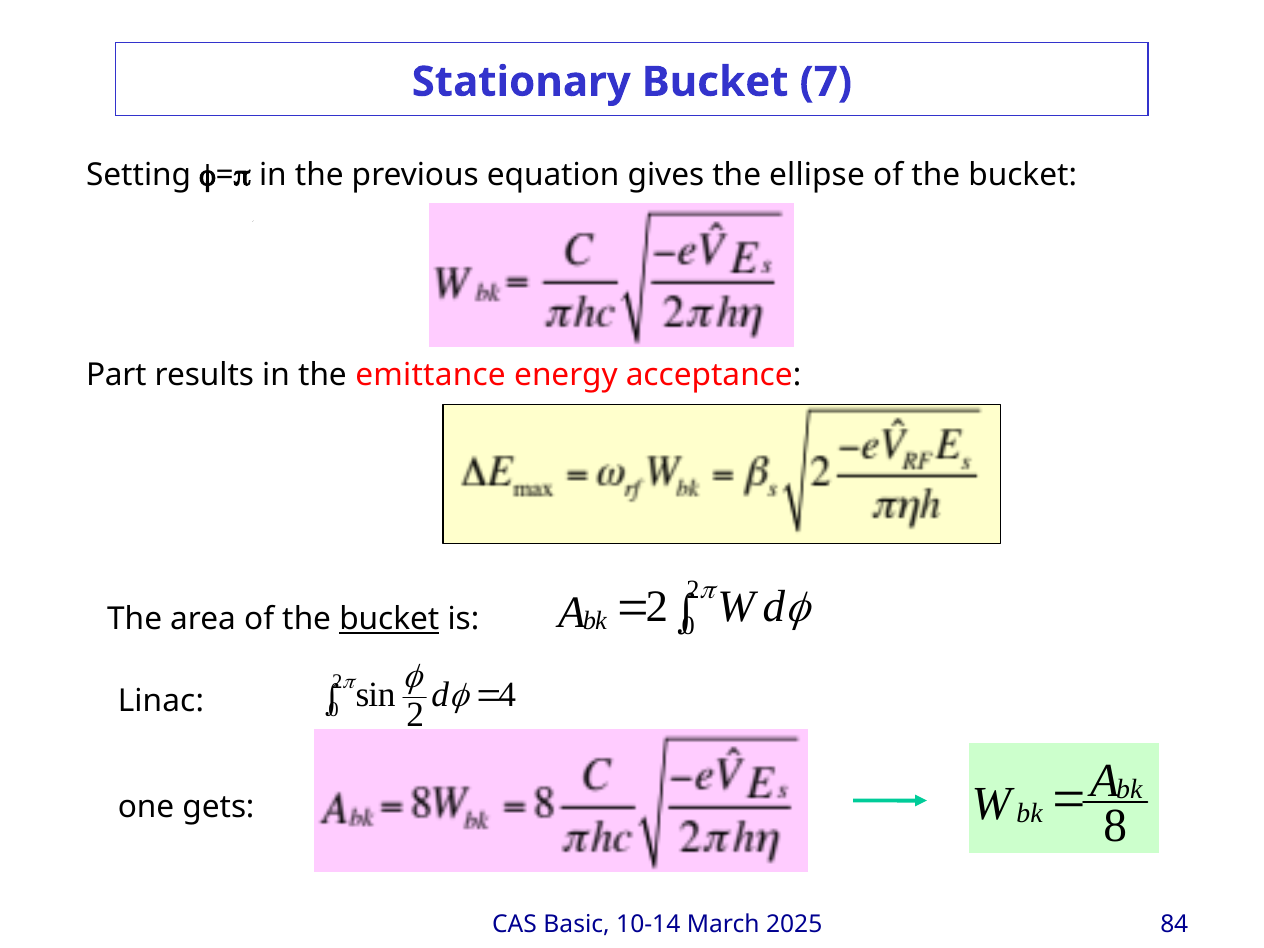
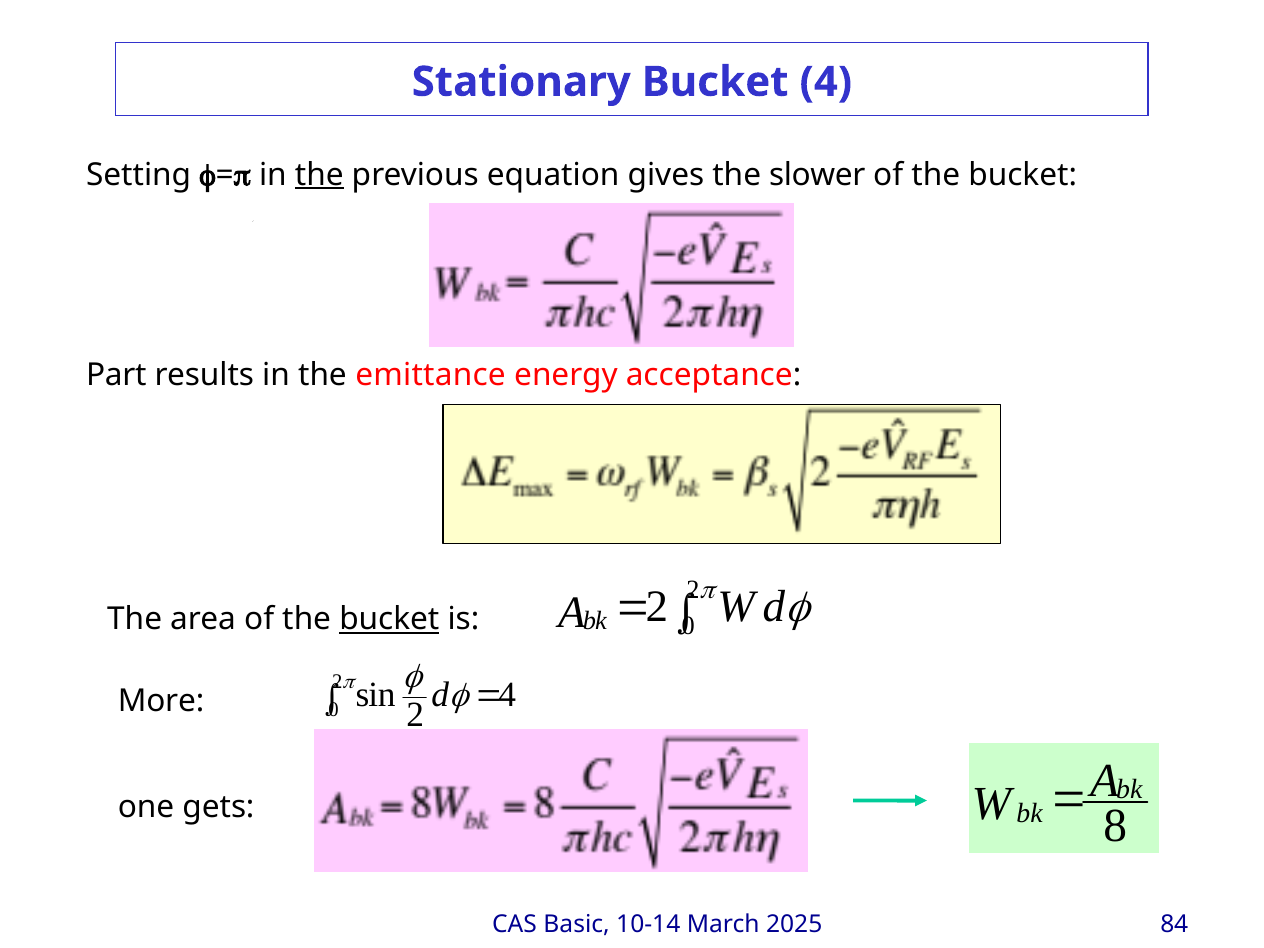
Bucket 7: 7 -> 4
the at (319, 175) underline: none -> present
ellipse: ellipse -> slower
Linac: Linac -> More
